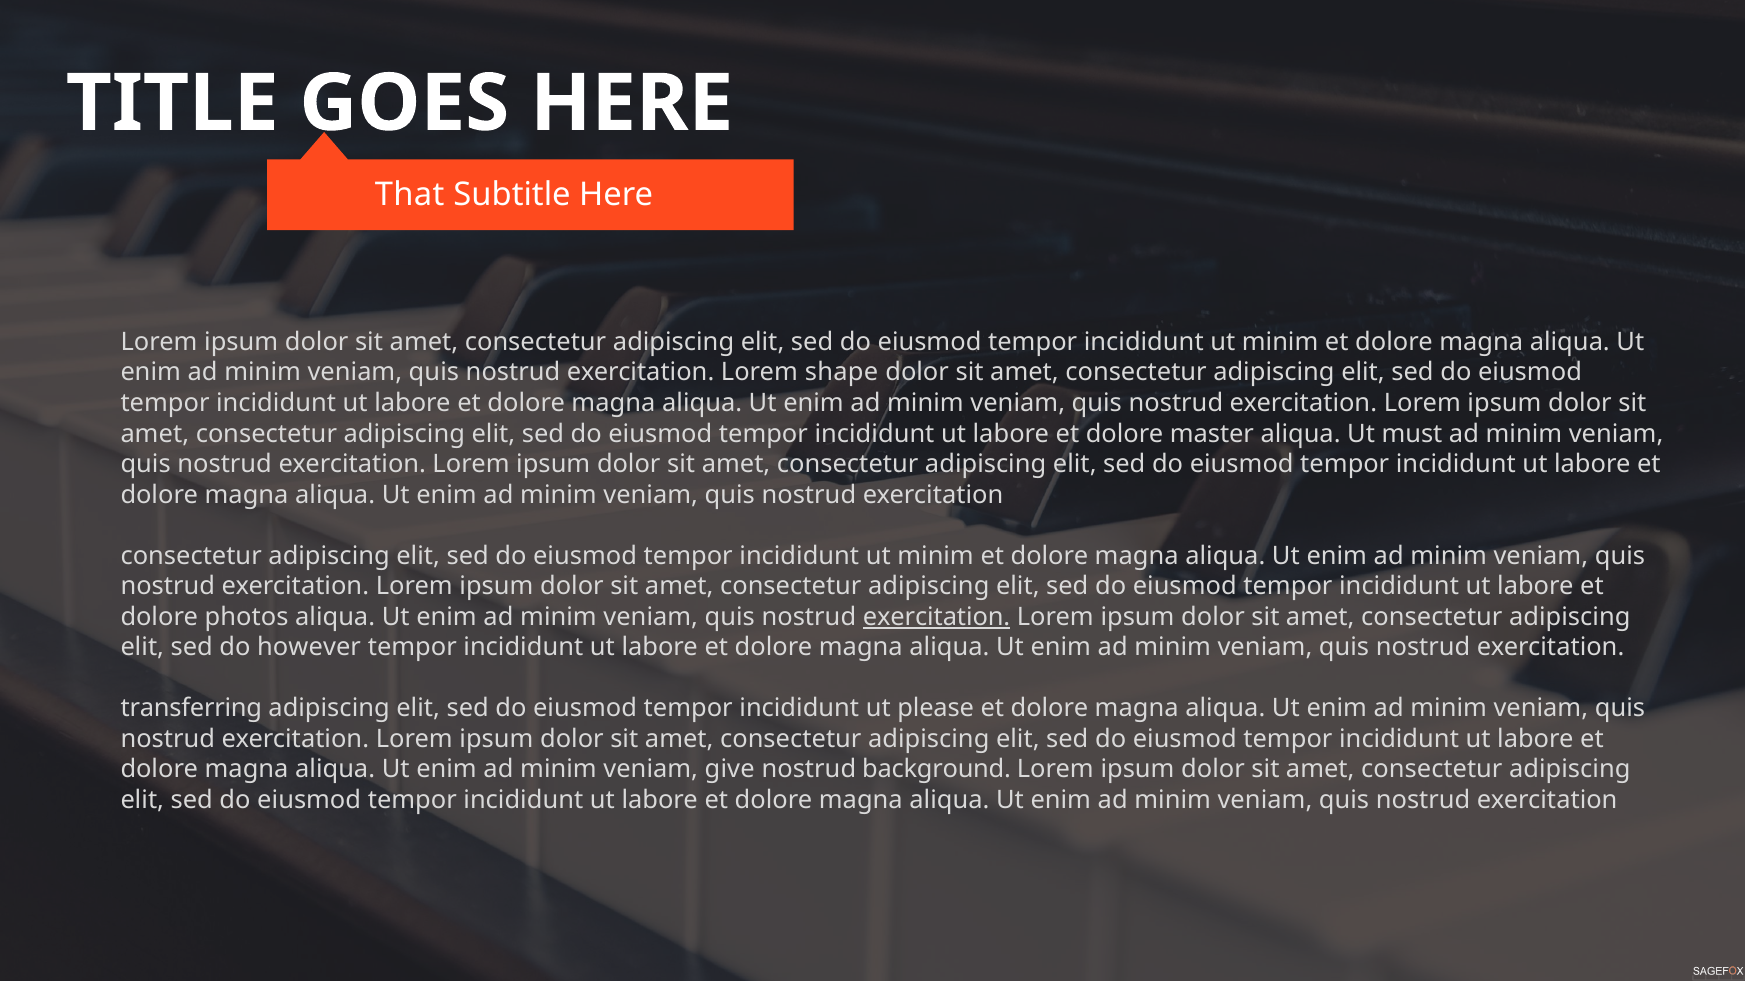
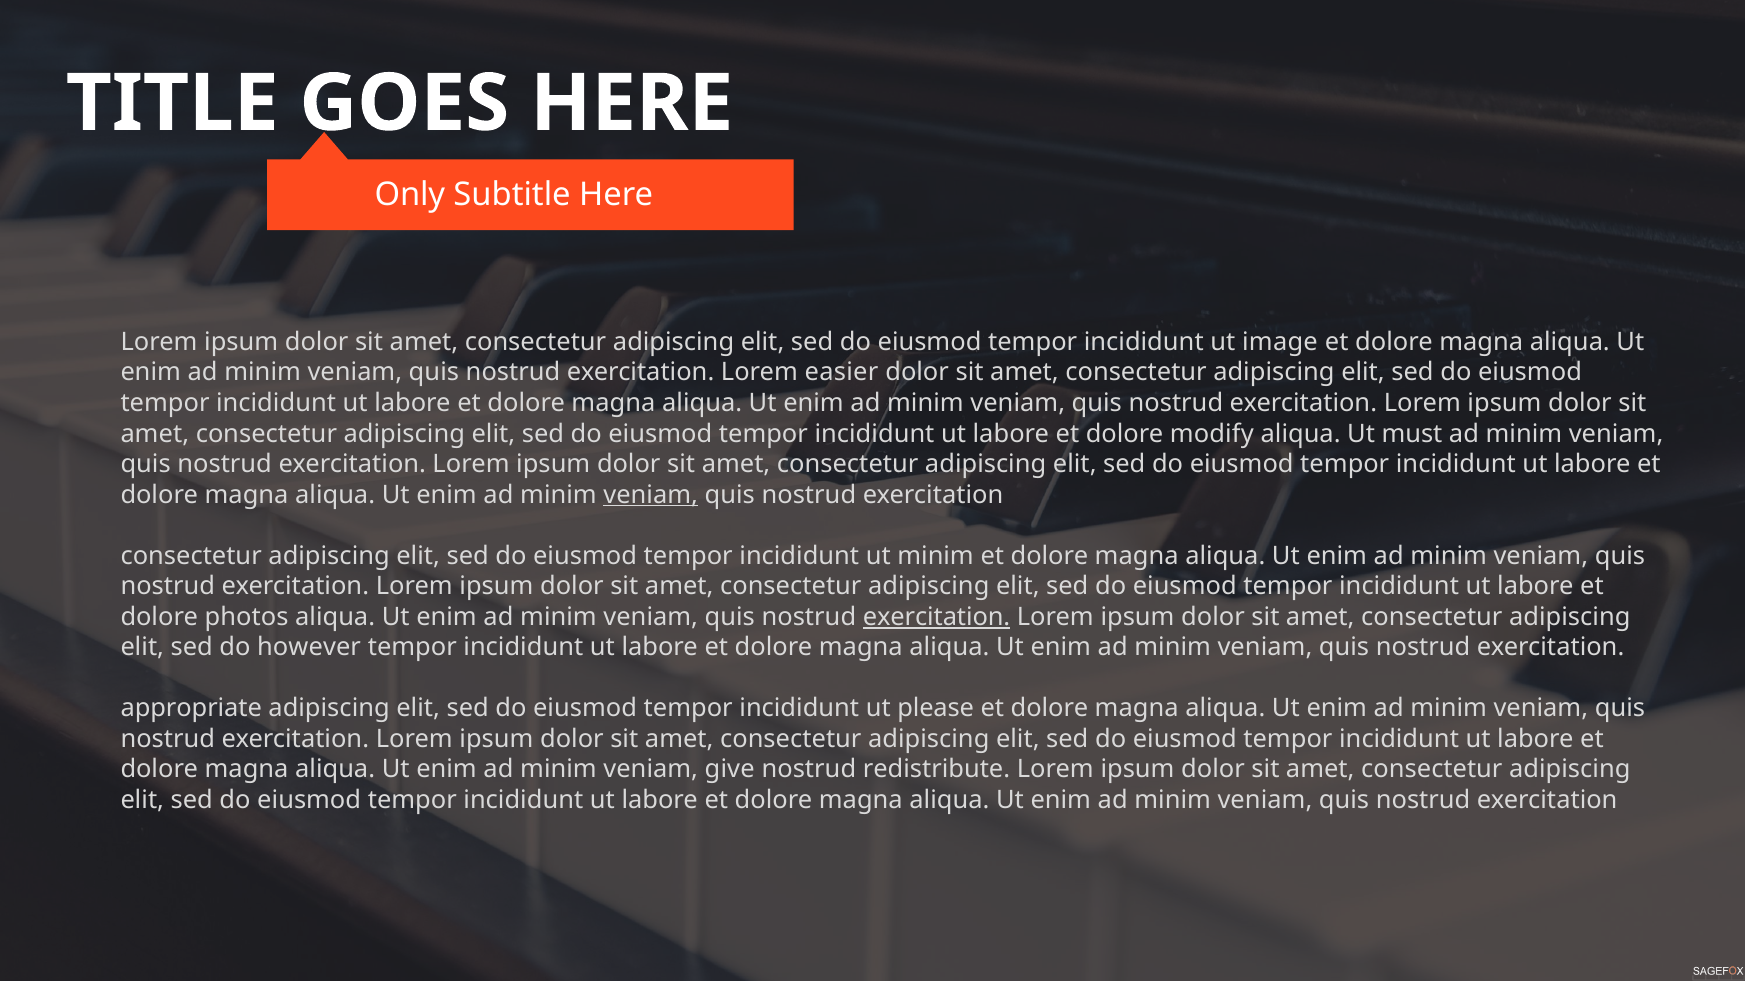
That: That -> Only
minim at (1280, 342): minim -> image
shape: shape -> easier
master: master -> modify
veniam at (651, 495) underline: none -> present
transferring: transferring -> appropriate
background: background -> redistribute
